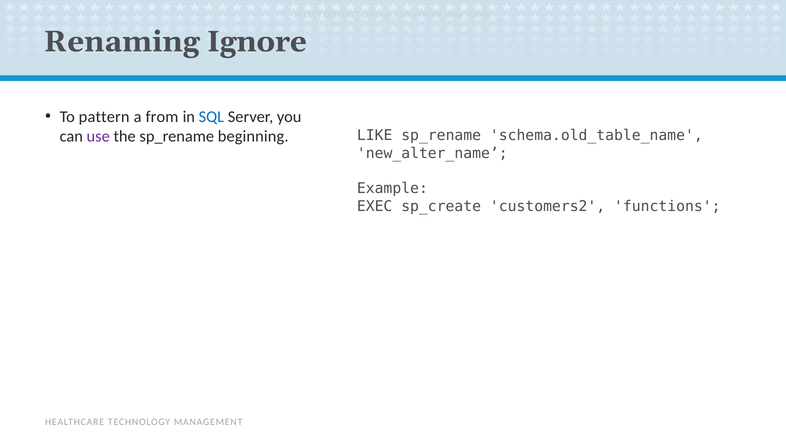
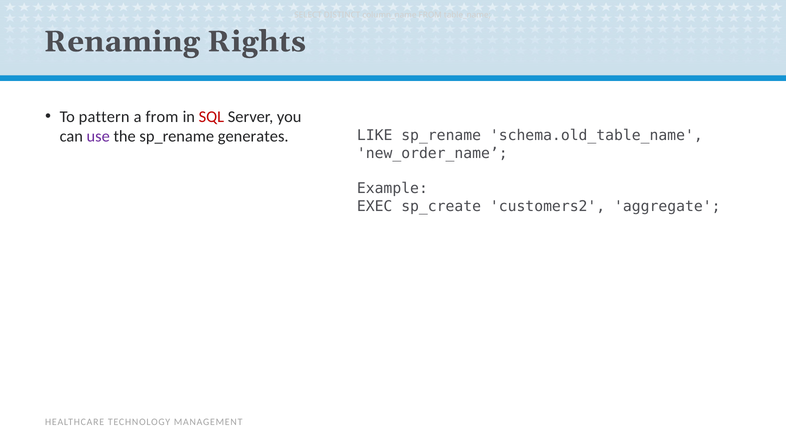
Ignore: Ignore -> Rights
SQL colour: blue -> red
beginning: beginning -> generates
new_alter_name: new_alter_name -> new_order_name
functions: functions -> aggregate
